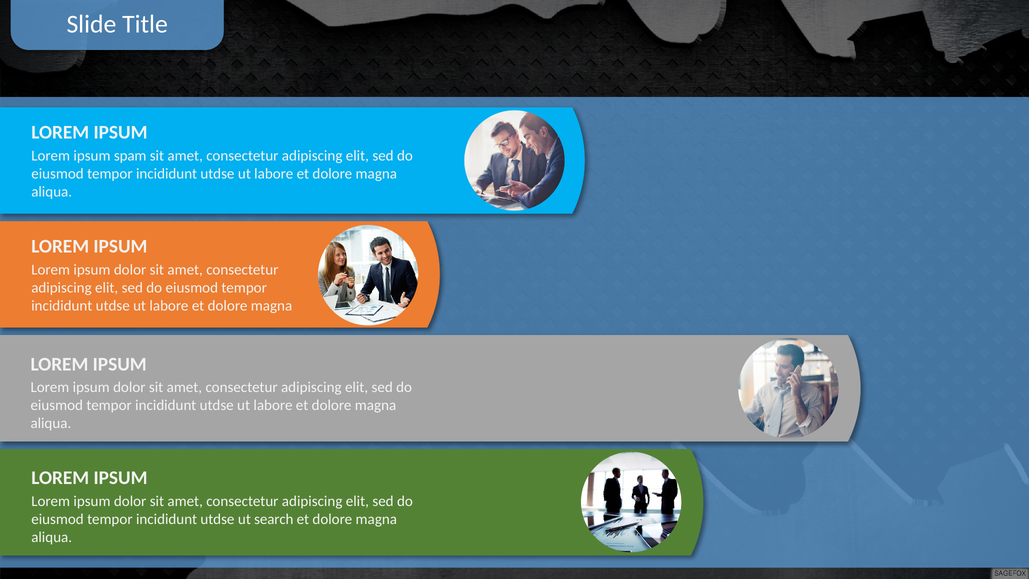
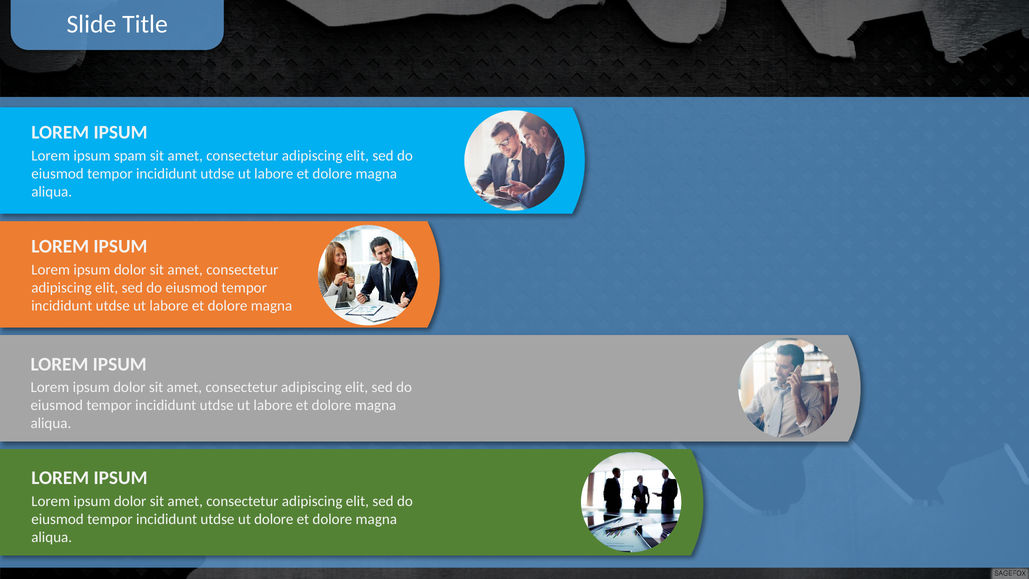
ut search: search -> dolore
